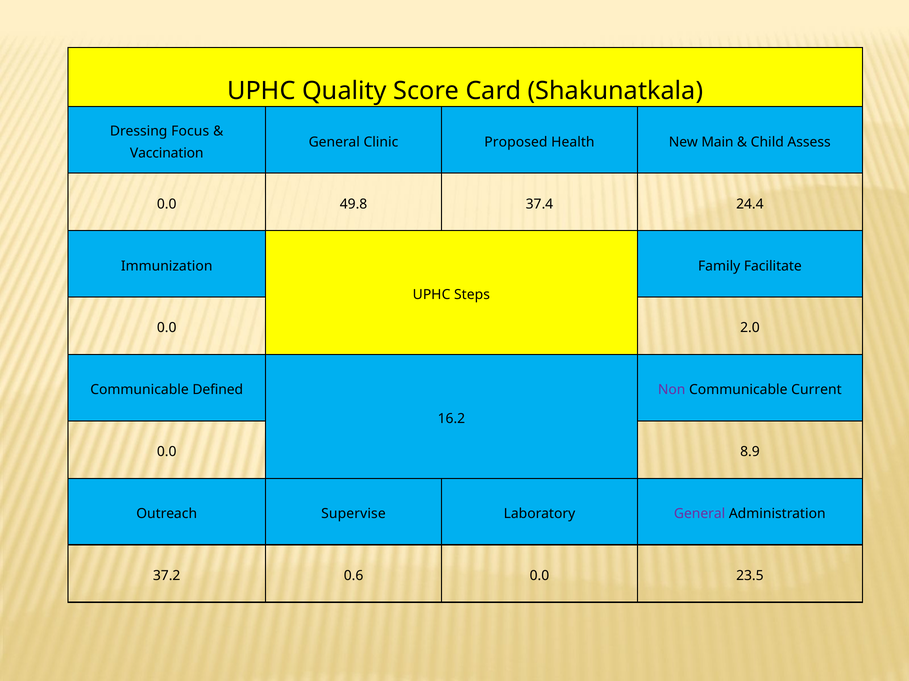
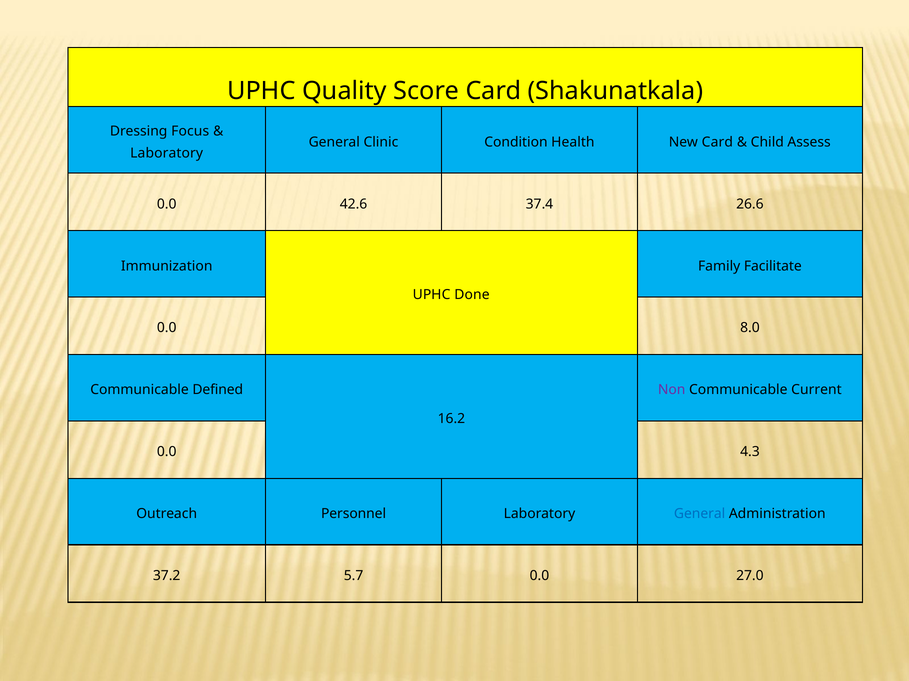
Proposed: Proposed -> Condition
New Main: Main -> Card
Vaccination at (167, 153): Vaccination -> Laboratory
49.8: 49.8 -> 42.6
24.4: 24.4 -> 26.6
Steps: Steps -> Done
2.0: 2.0 -> 8.0
8.9: 8.9 -> 4.3
Supervise: Supervise -> Personnel
General at (700, 514) colour: purple -> blue
0.6: 0.6 -> 5.7
23.5: 23.5 -> 27.0
